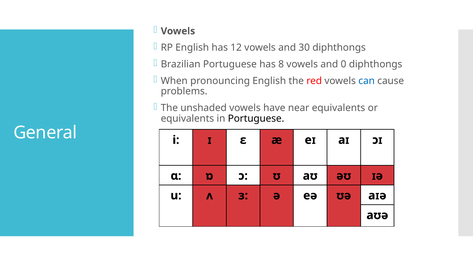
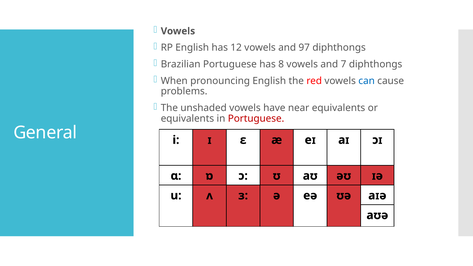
30: 30 -> 97
0: 0 -> 7
Portuguese at (256, 119) colour: black -> red
